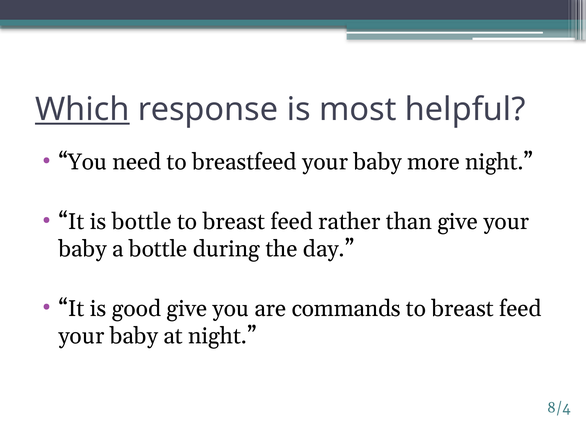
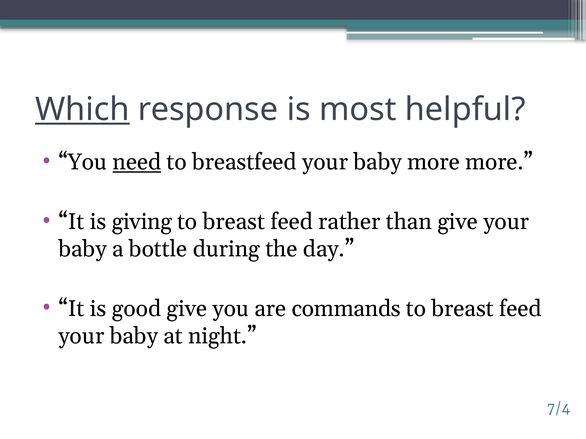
need underline: none -> present
more night: night -> more
is bottle: bottle -> giving
8/4: 8/4 -> 7/4
